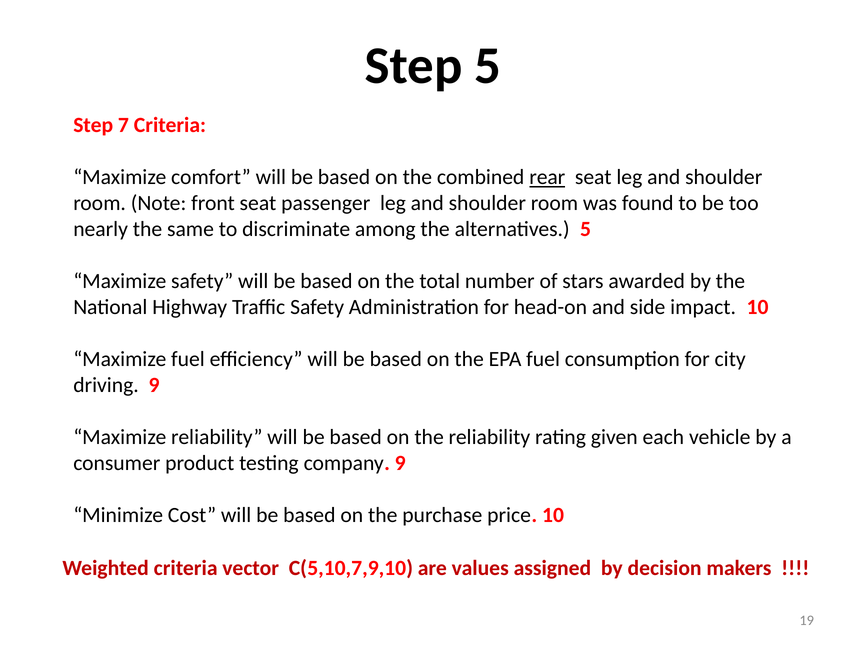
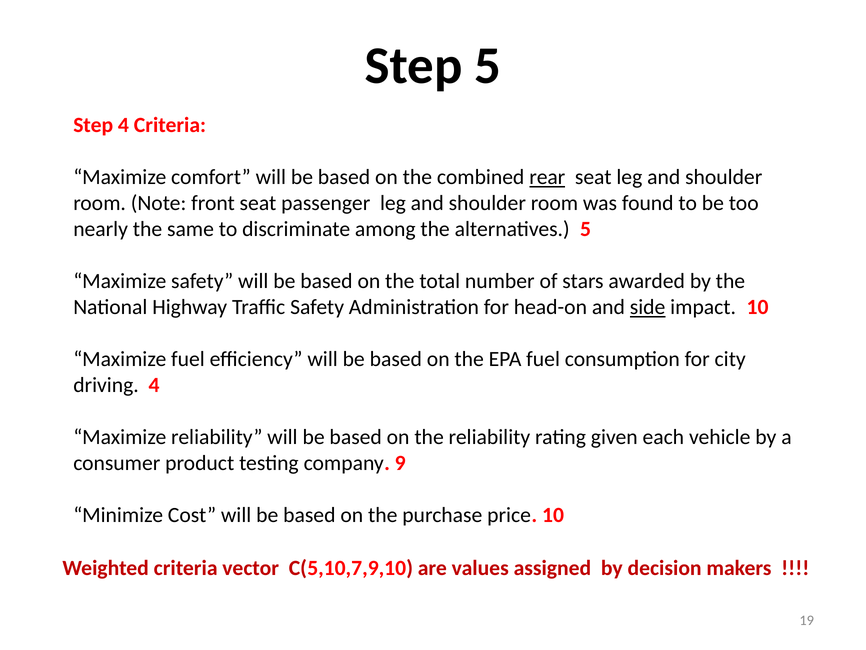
Step 7: 7 -> 4
side underline: none -> present
driving 9: 9 -> 4
